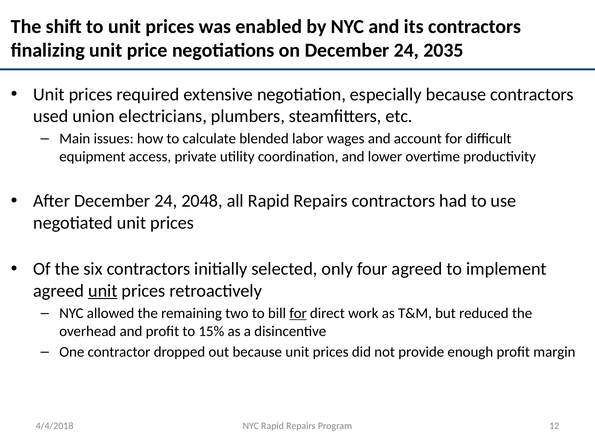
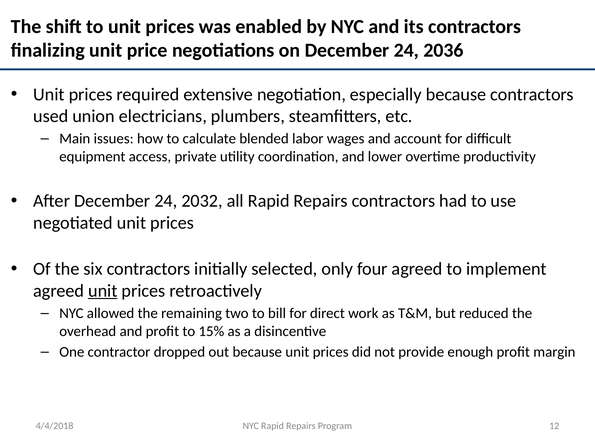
2035: 2035 -> 2036
2048: 2048 -> 2032
for at (298, 313) underline: present -> none
